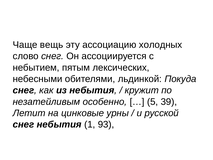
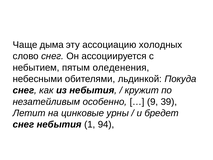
вещь: вещь -> дыма
лексических: лексических -> оледенения
5: 5 -> 9
русской: русской -> бредет
93: 93 -> 94
